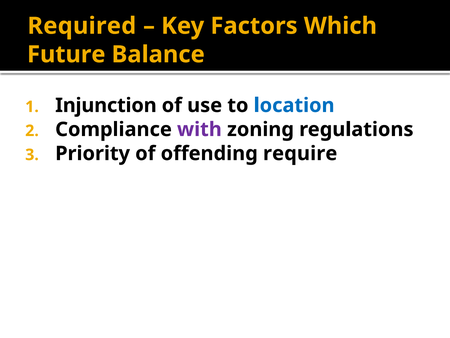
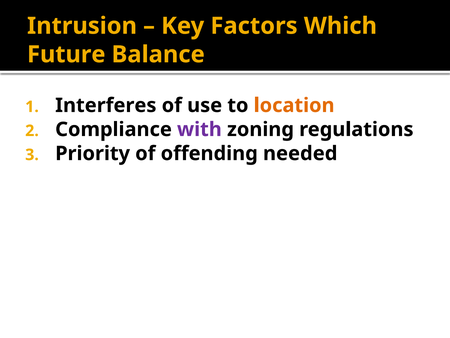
Required: Required -> Intrusion
Injunction: Injunction -> Interferes
location colour: blue -> orange
require: require -> needed
